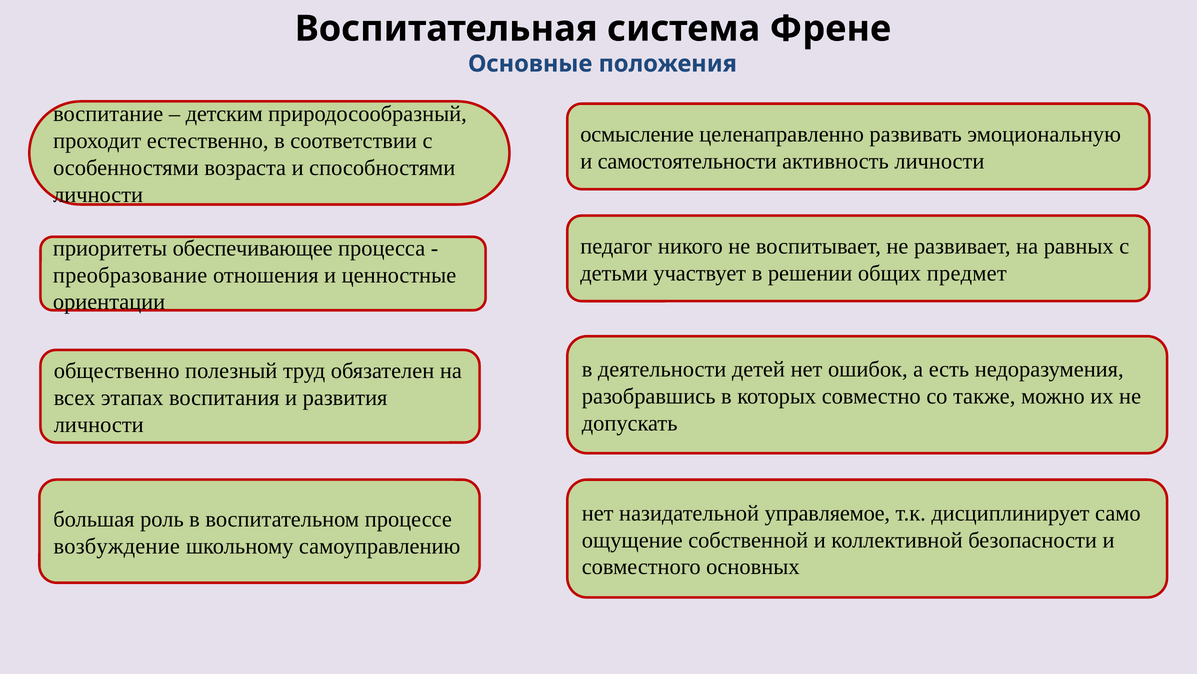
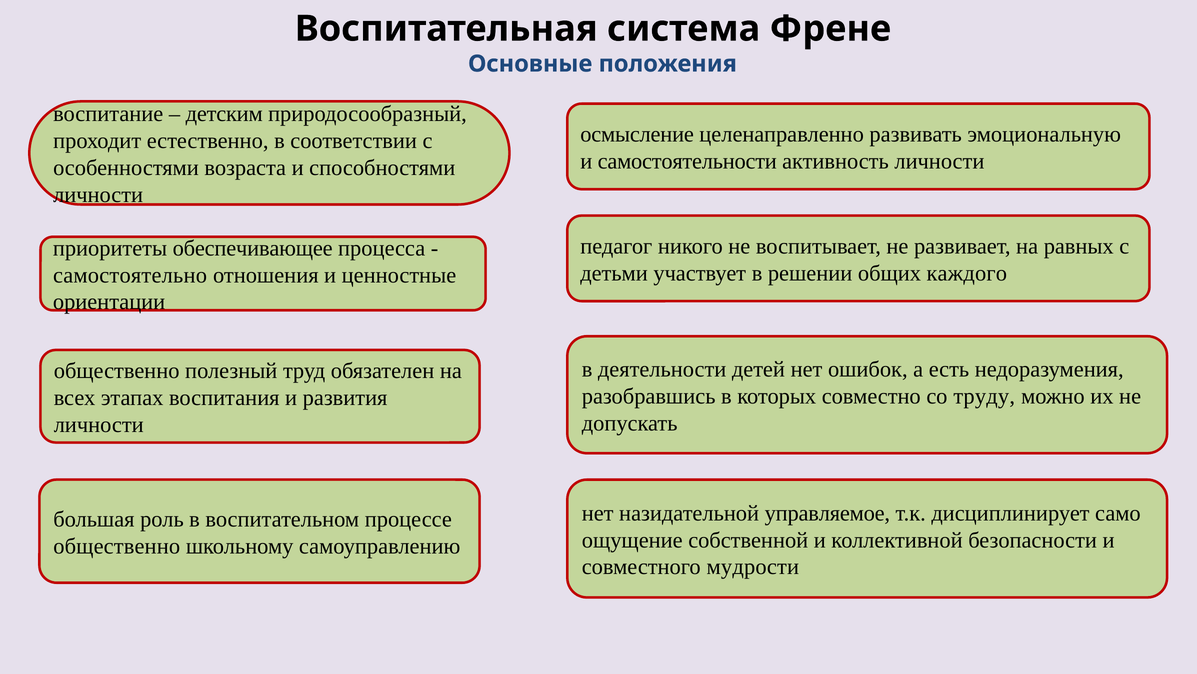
предмет: предмет -> каждого
преобразование: преобразование -> самостоятельно
также: также -> труду
возбуждение at (117, 546): возбуждение -> общественно
основных: основных -> мудрости
